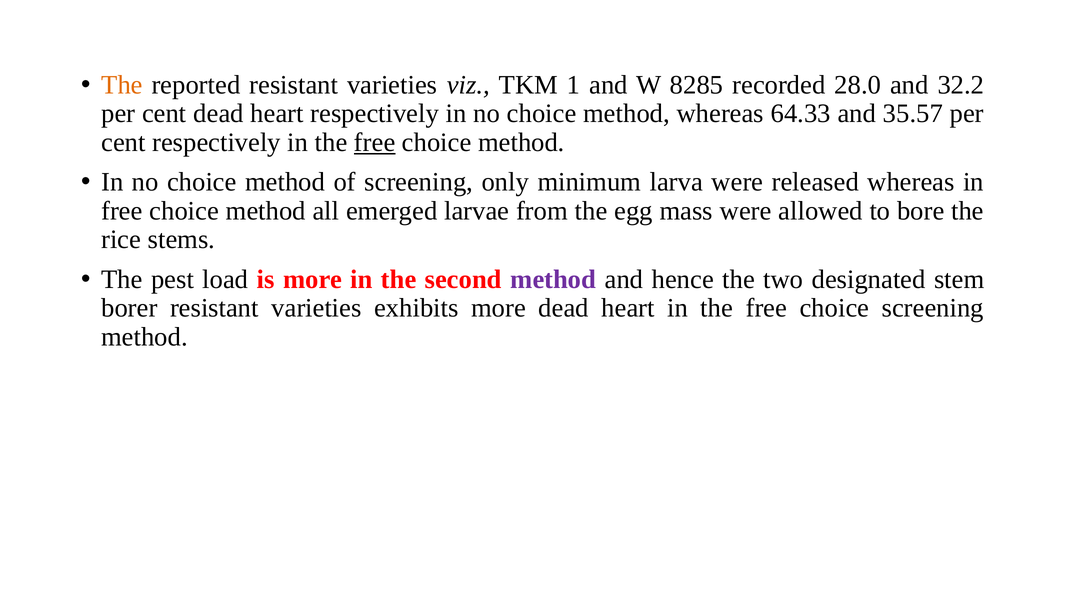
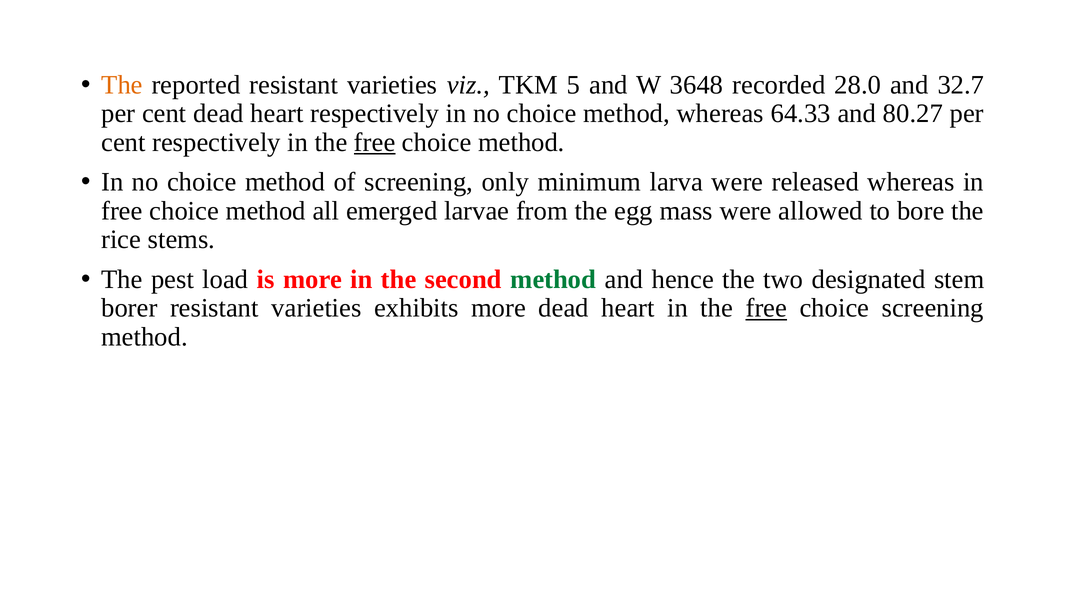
1: 1 -> 5
8285: 8285 -> 3648
32.2: 32.2 -> 32.7
35.57: 35.57 -> 80.27
method at (553, 280) colour: purple -> green
free at (766, 308) underline: none -> present
